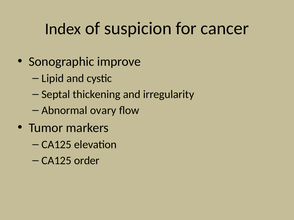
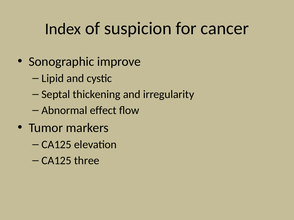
ovary: ovary -> effect
order: order -> three
